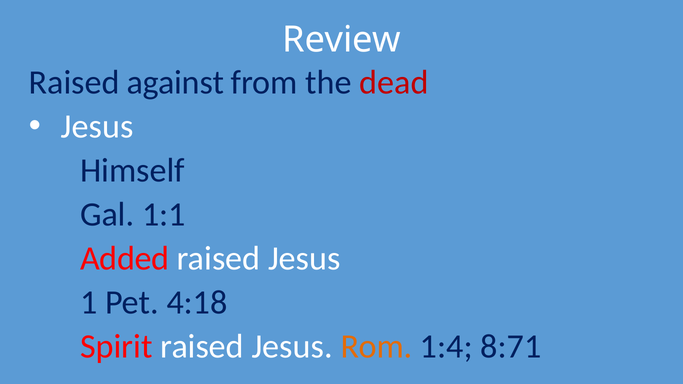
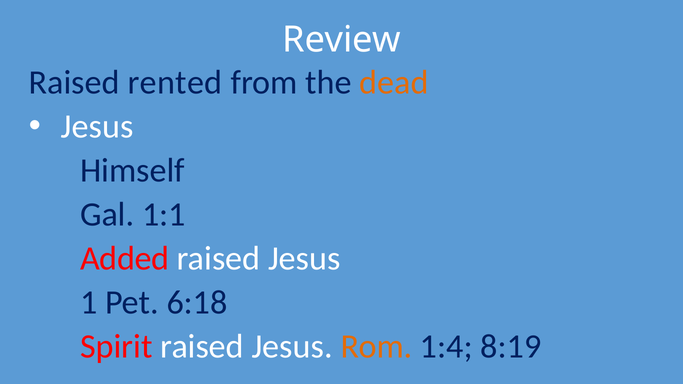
against: against -> rented
dead colour: red -> orange
4:18: 4:18 -> 6:18
8:71: 8:71 -> 8:19
